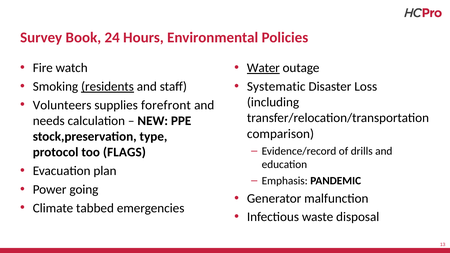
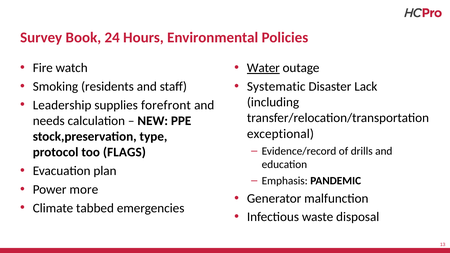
residents underline: present -> none
Loss: Loss -> Lack
Volunteers: Volunteers -> Leadership
comparison: comparison -> exceptional
going: going -> more
